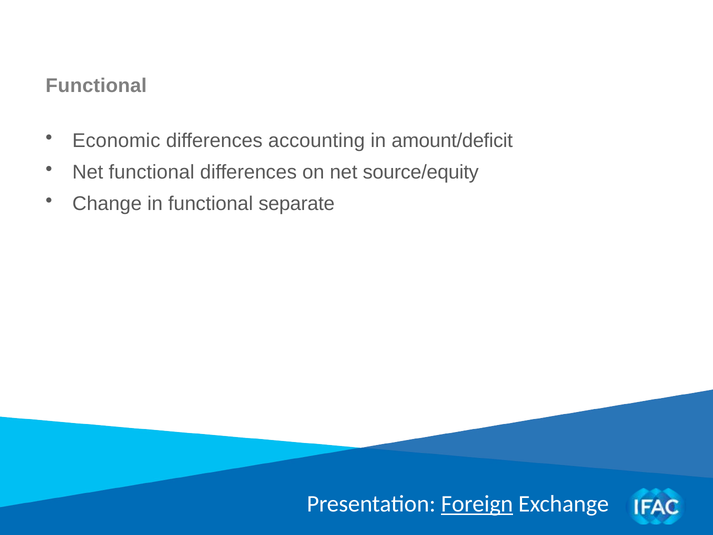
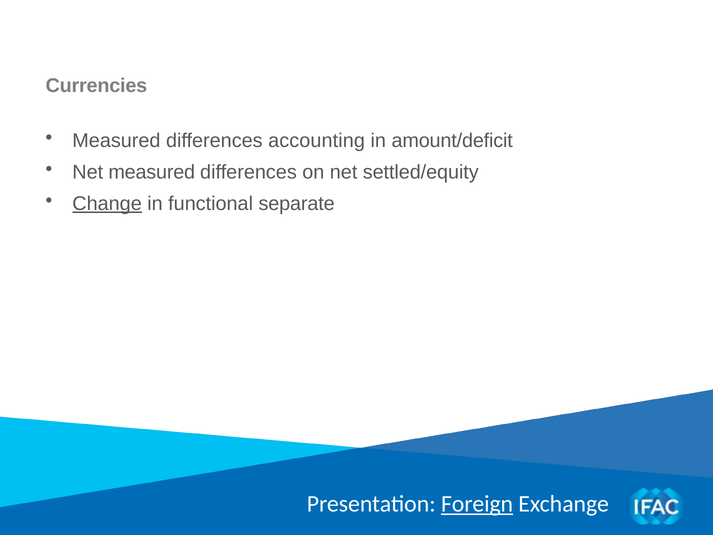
Functional at (96, 86): Functional -> Currencies
Economic at (116, 141): Economic -> Measured
Net functional: functional -> measured
source/equity: source/equity -> settled/equity
Change underline: none -> present
